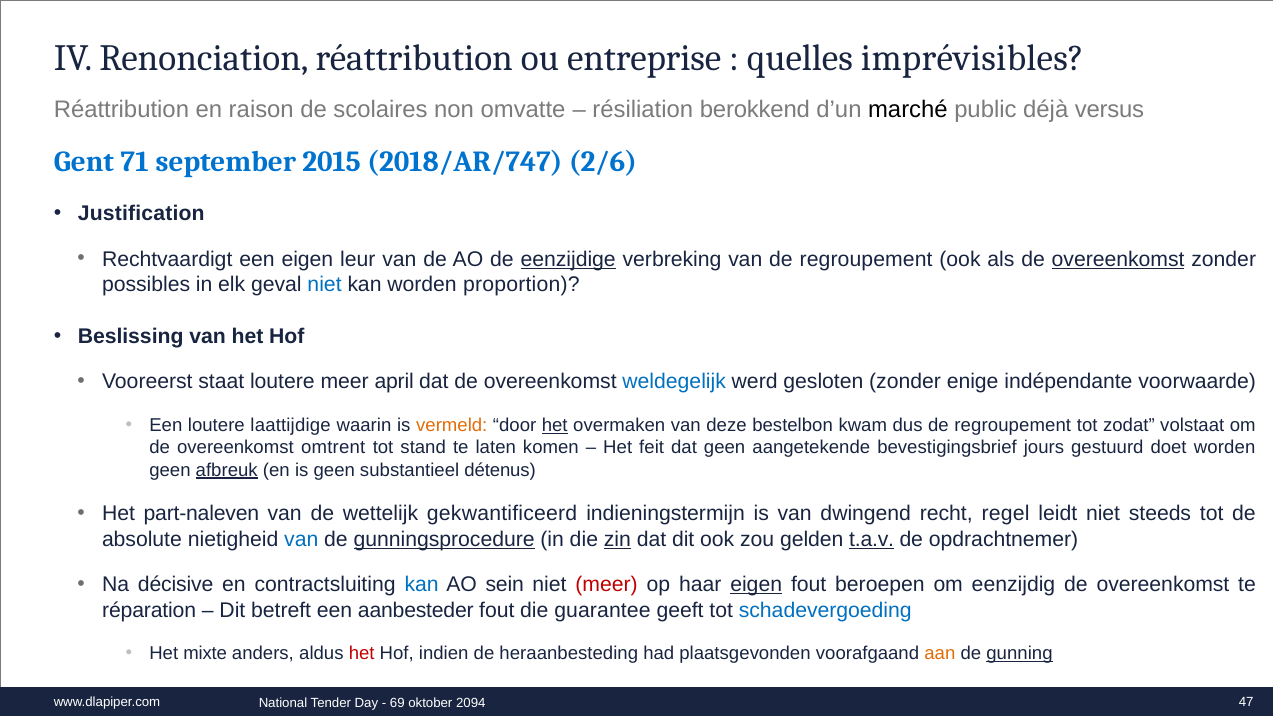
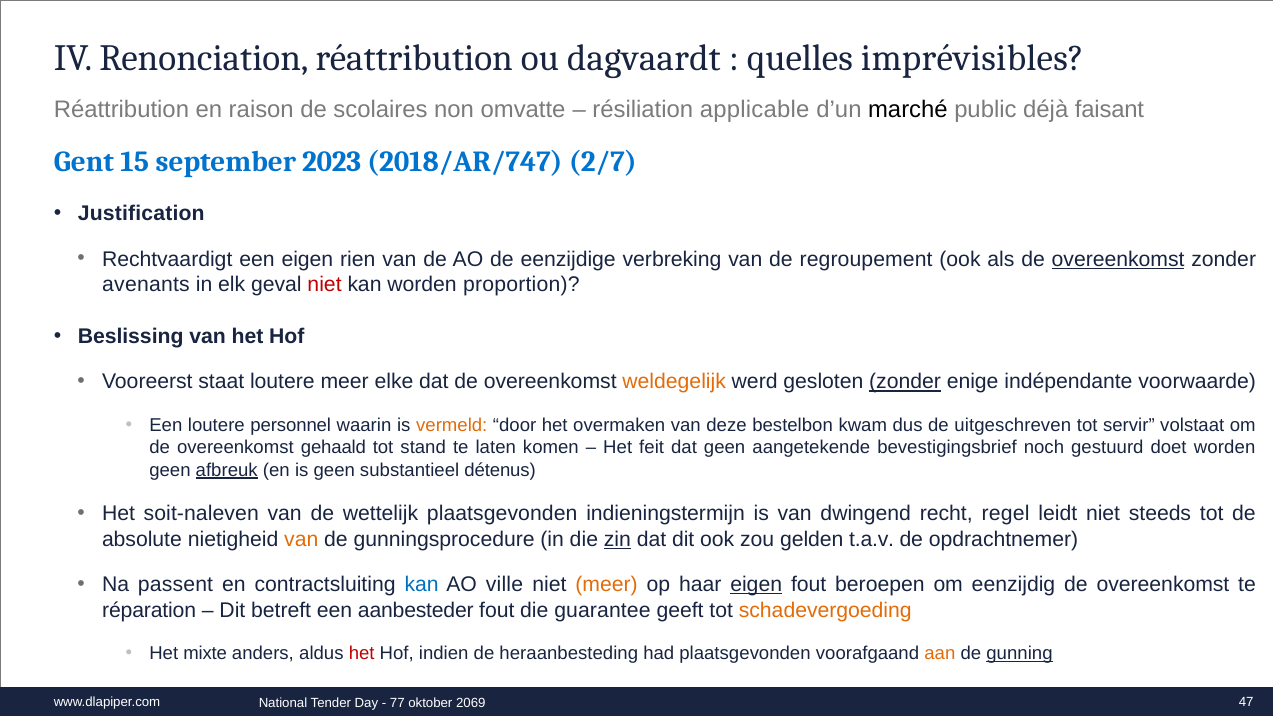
entreprise: entreprise -> dagvaardt
berokkend: berokkend -> applicable
versus: versus -> faisant
71: 71 -> 15
2015: 2015 -> 2023
2/6: 2/6 -> 2/7
leur: leur -> rien
eenzijdige underline: present -> none
possibles: possibles -> avenants
niet at (325, 285) colour: blue -> red
april: april -> elke
weldegelijk colour: blue -> orange
zonder at (905, 382) underline: none -> present
laattijdige: laattijdige -> personnel
het at (555, 425) underline: present -> none
dus de regroupement: regroupement -> uitgeschreven
zodat: zodat -> servir
omtrent: omtrent -> gehaald
jours: jours -> noch
part-naleven: part-naleven -> soit-naleven
wettelijk gekwantificeerd: gekwantificeerd -> plaatsgevonden
van at (301, 539) colour: blue -> orange
gunningsprocedure underline: present -> none
t.a.v underline: present -> none
décisive: décisive -> passent
sein: sein -> ville
meer at (607, 585) colour: red -> orange
schadevergoeding colour: blue -> orange
69: 69 -> 77
2094: 2094 -> 2069
